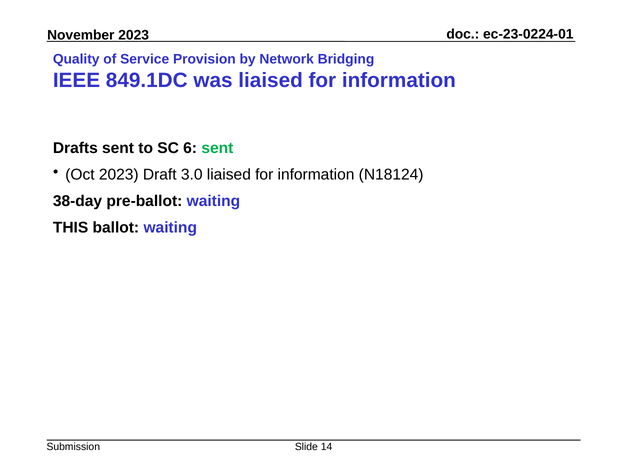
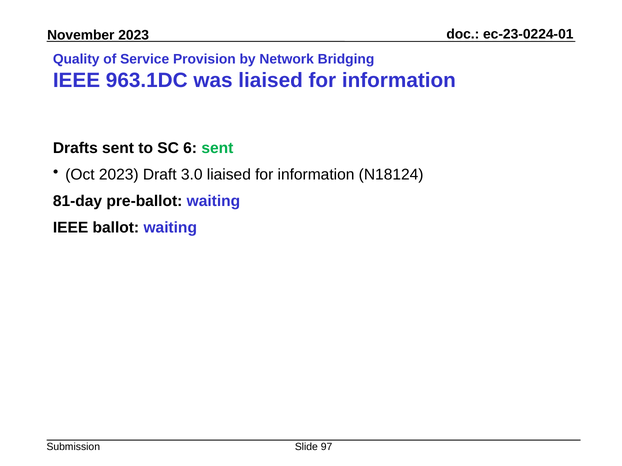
849.1DC: 849.1DC -> 963.1DC
38-day: 38-day -> 81-day
THIS at (71, 228): THIS -> IEEE
14: 14 -> 97
